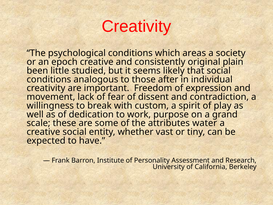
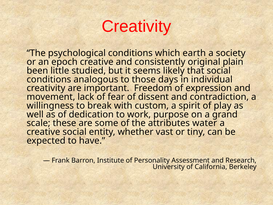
areas: areas -> earth
after: after -> days
